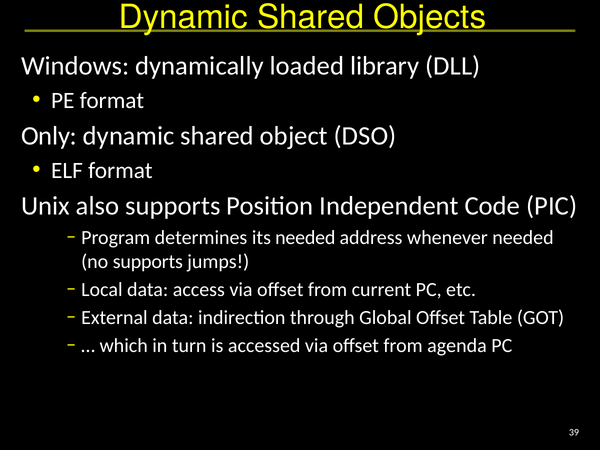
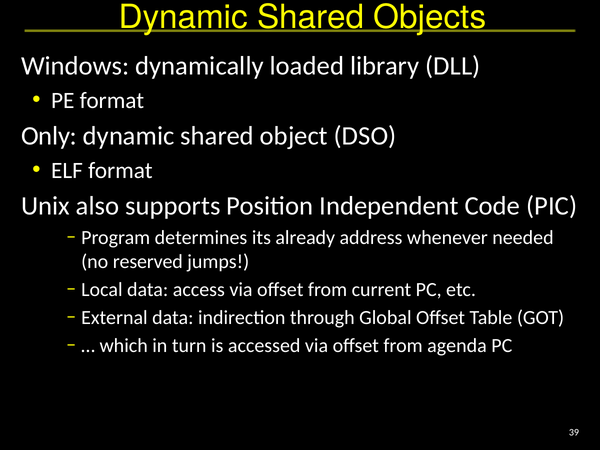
its needed: needed -> already
no supports: supports -> reserved
